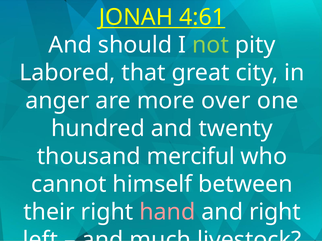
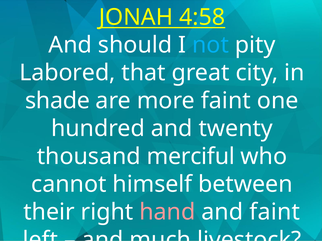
4:61: 4:61 -> 4:58
not colour: light green -> light blue
anger: anger -> shade
more over: over -> faint
and right: right -> faint
